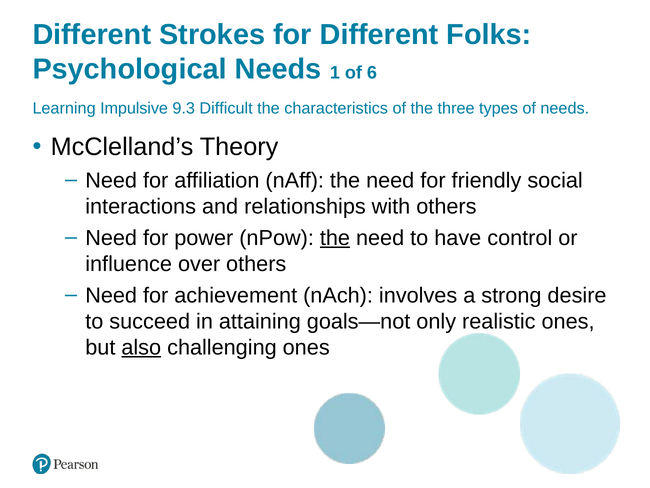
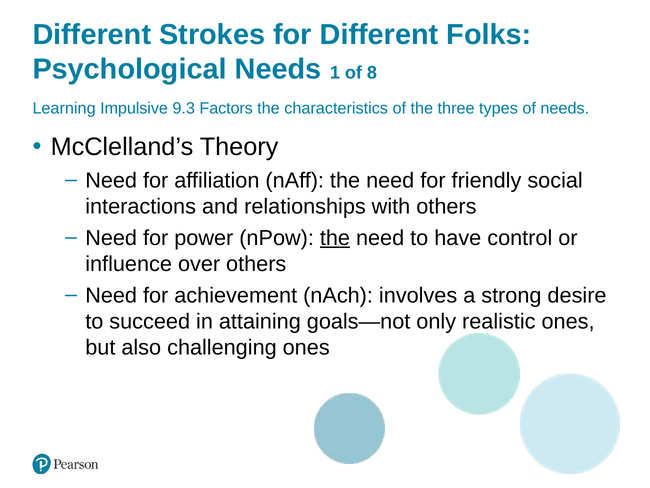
6: 6 -> 8
Difficult: Difficult -> Factors
also underline: present -> none
